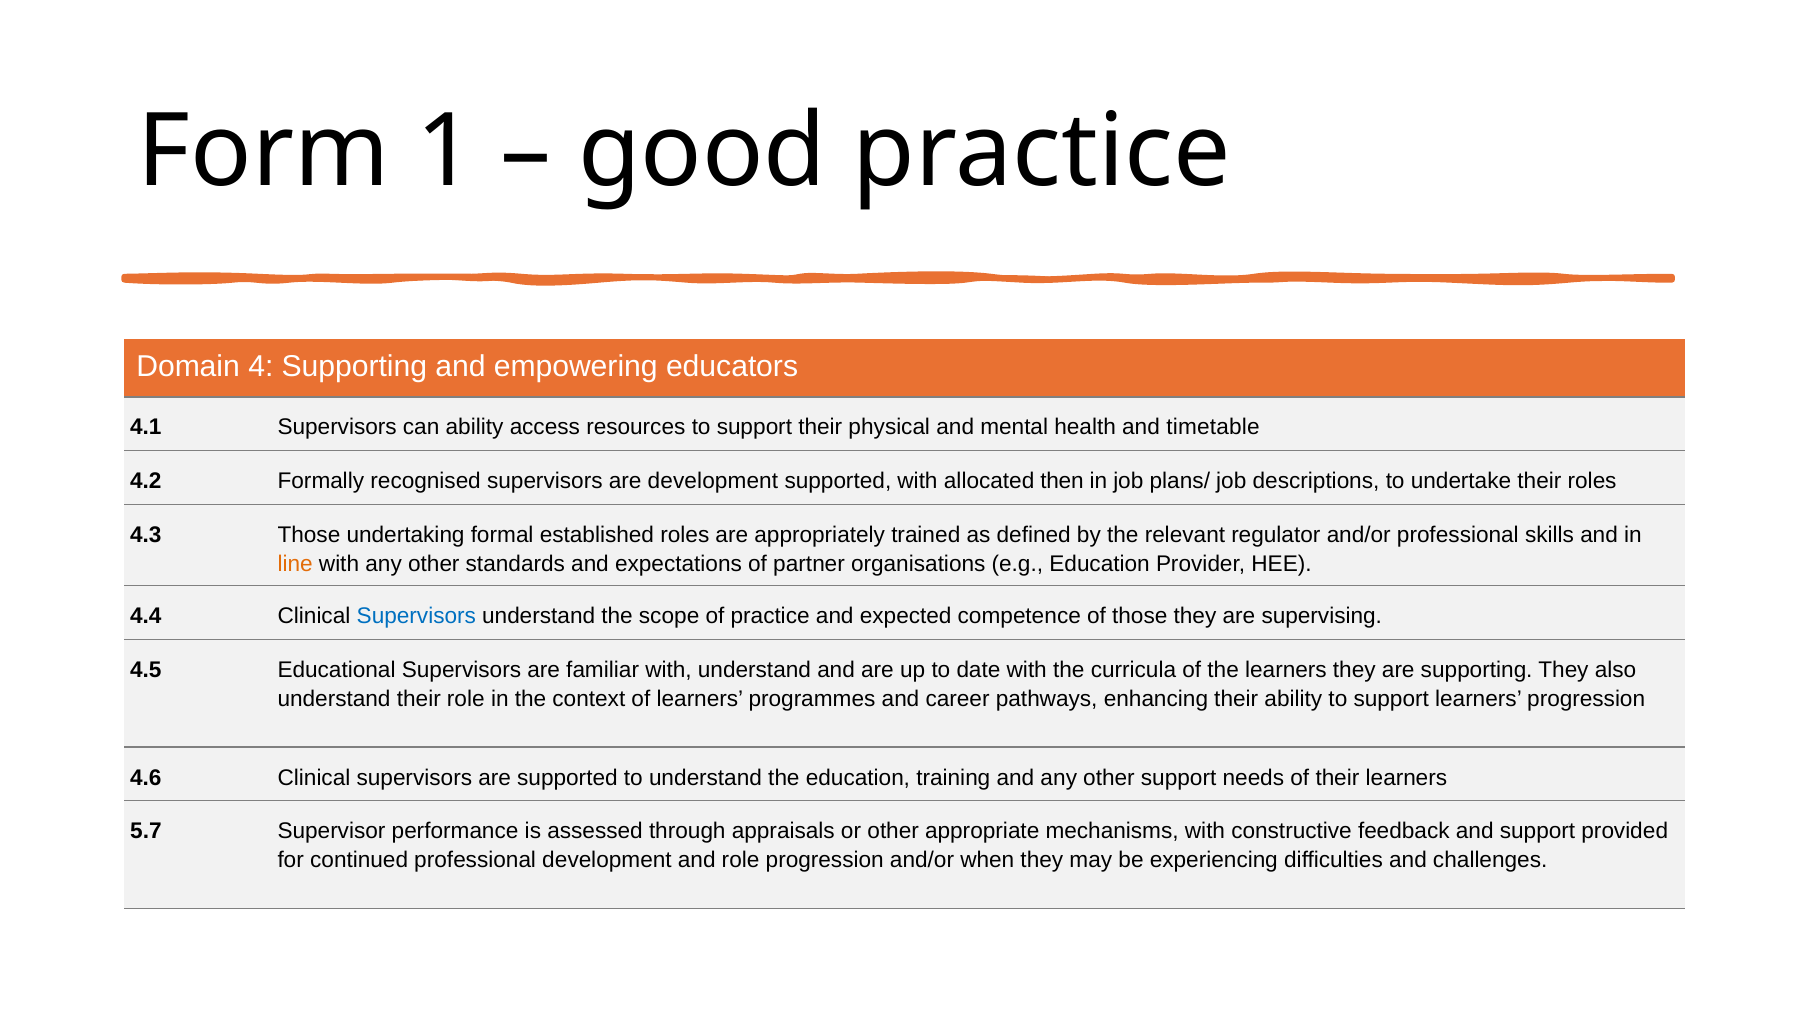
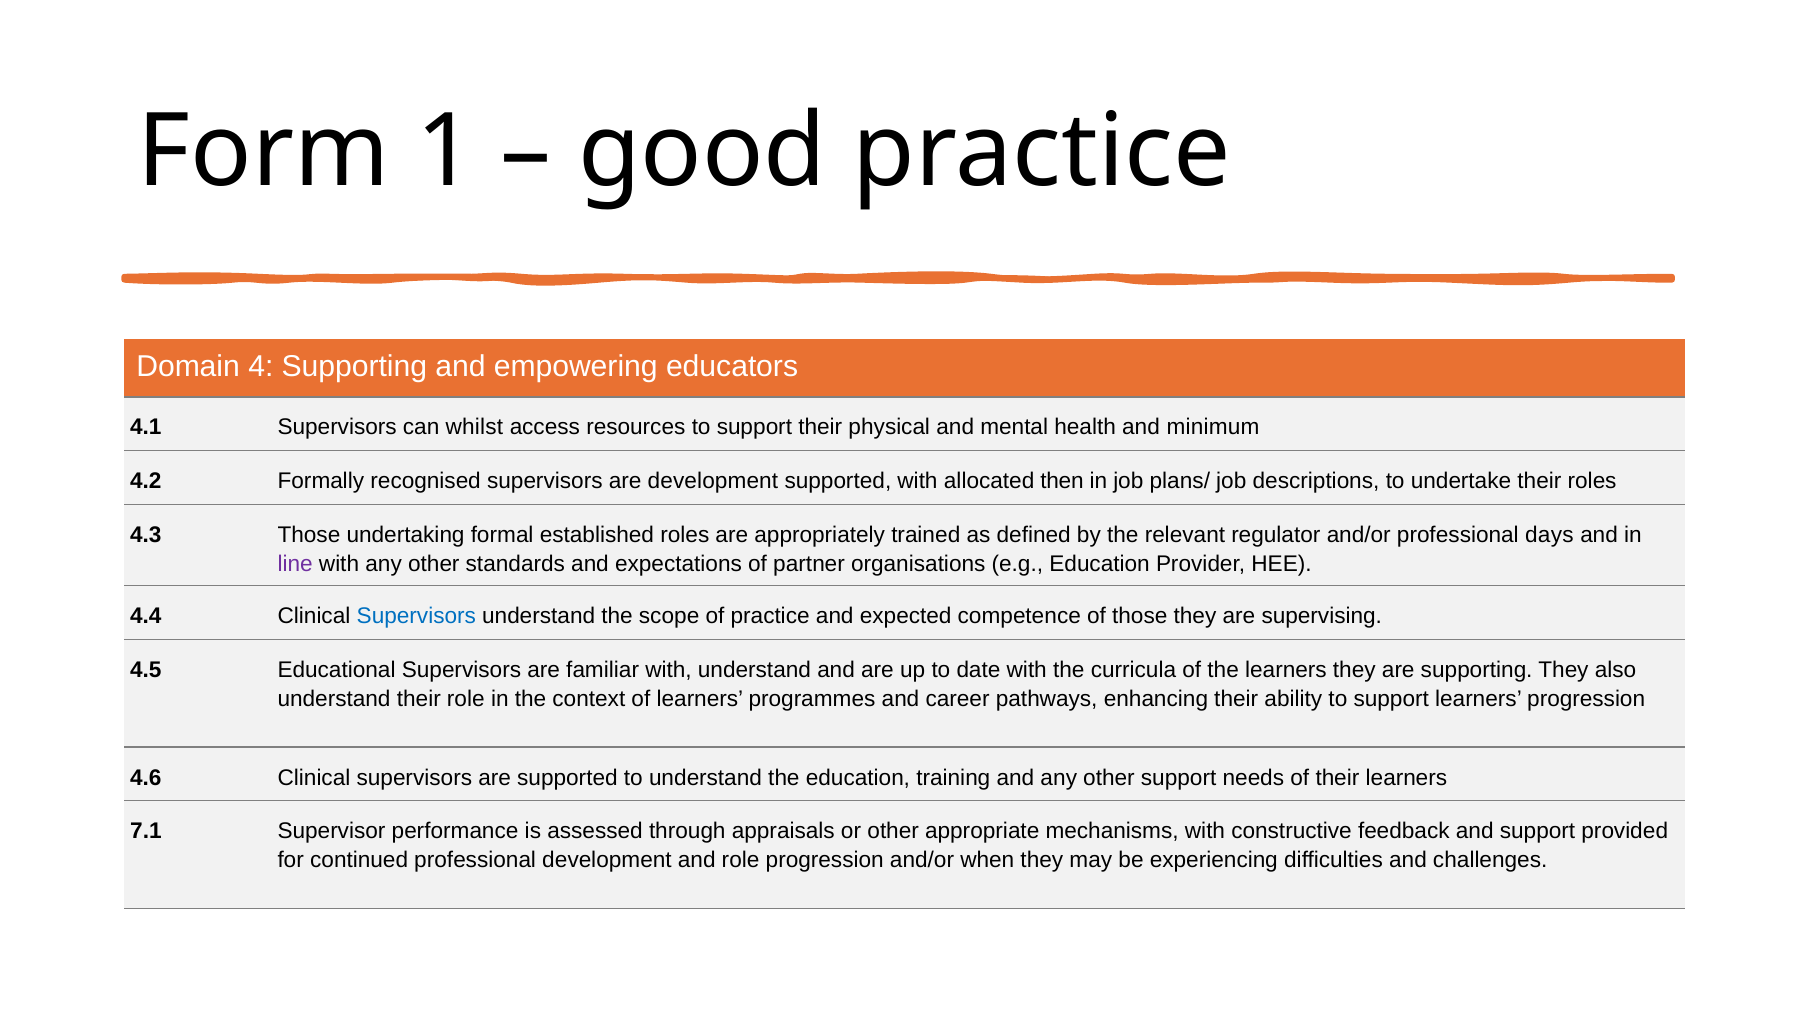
can ability: ability -> whilst
timetable: timetable -> minimum
skills: skills -> days
line colour: orange -> purple
5.7: 5.7 -> 7.1
